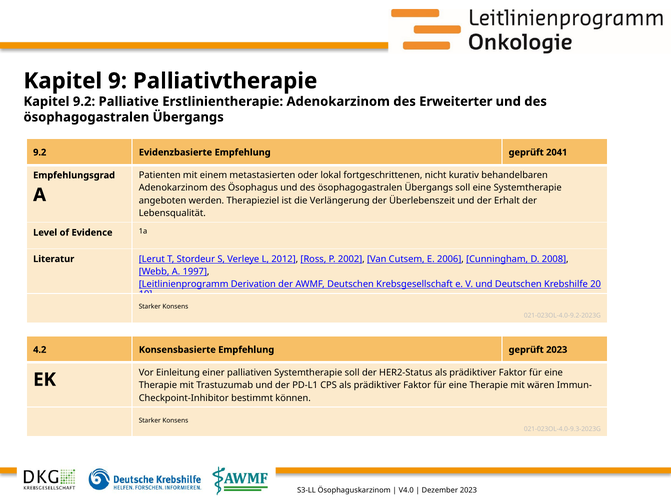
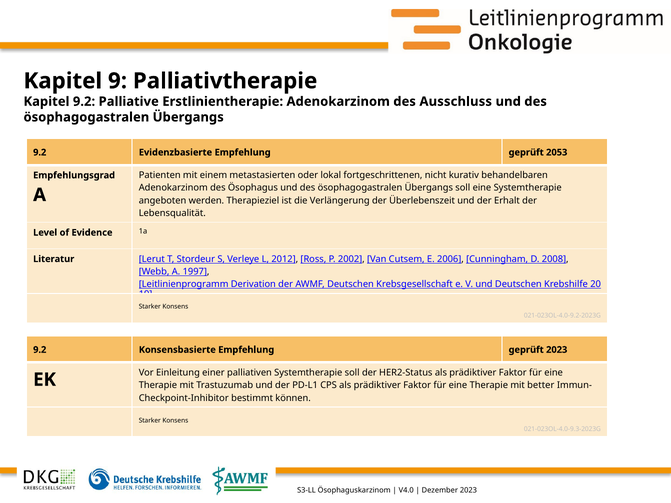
Erweiterter: Erweiterter -> Ausschluss
2041: 2041 -> 2053
4.2 at (40, 350): 4.2 -> 9.2
wären: wären -> better
